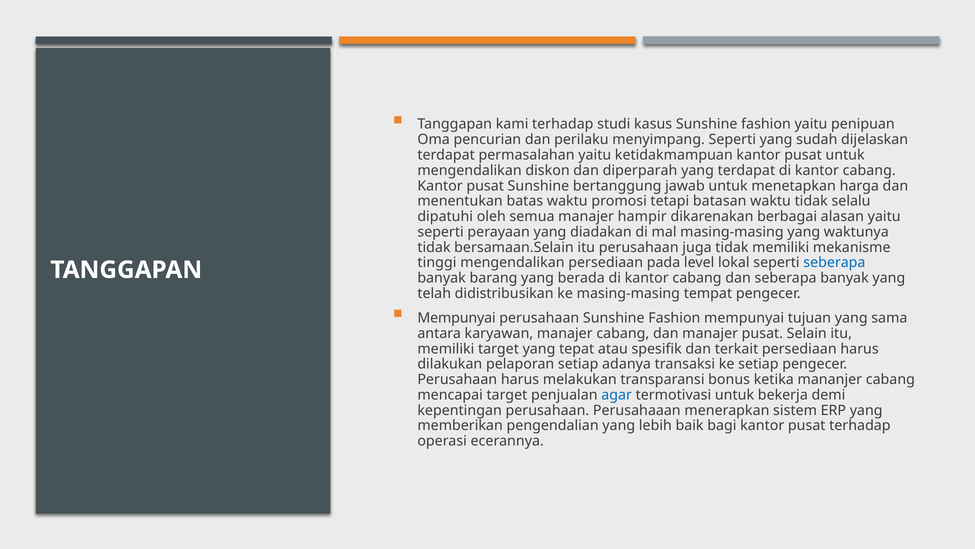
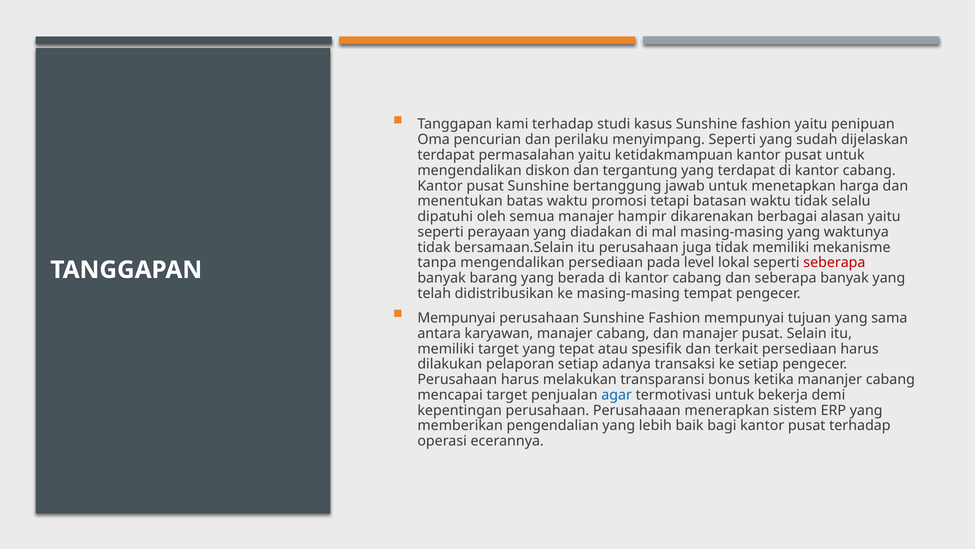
diperparah: diperparah -> tergantung
tinggi: tinggi -> tanpa
seberapa at (834, 262) colour: blue -> red
